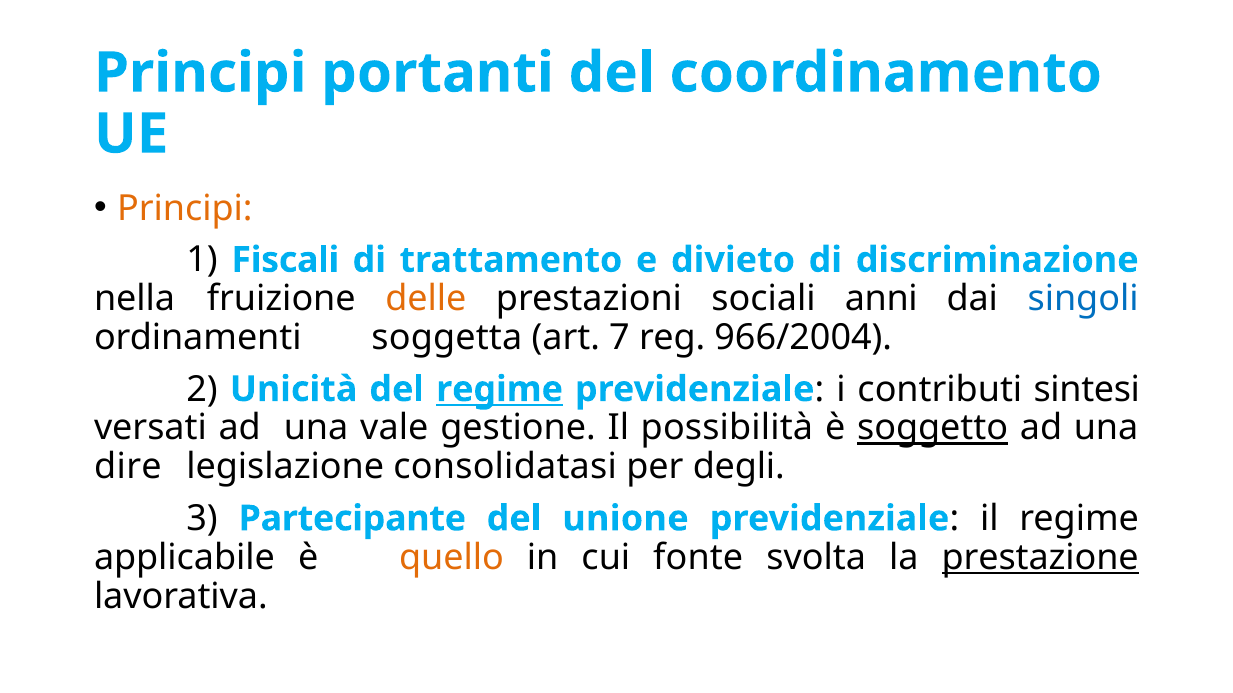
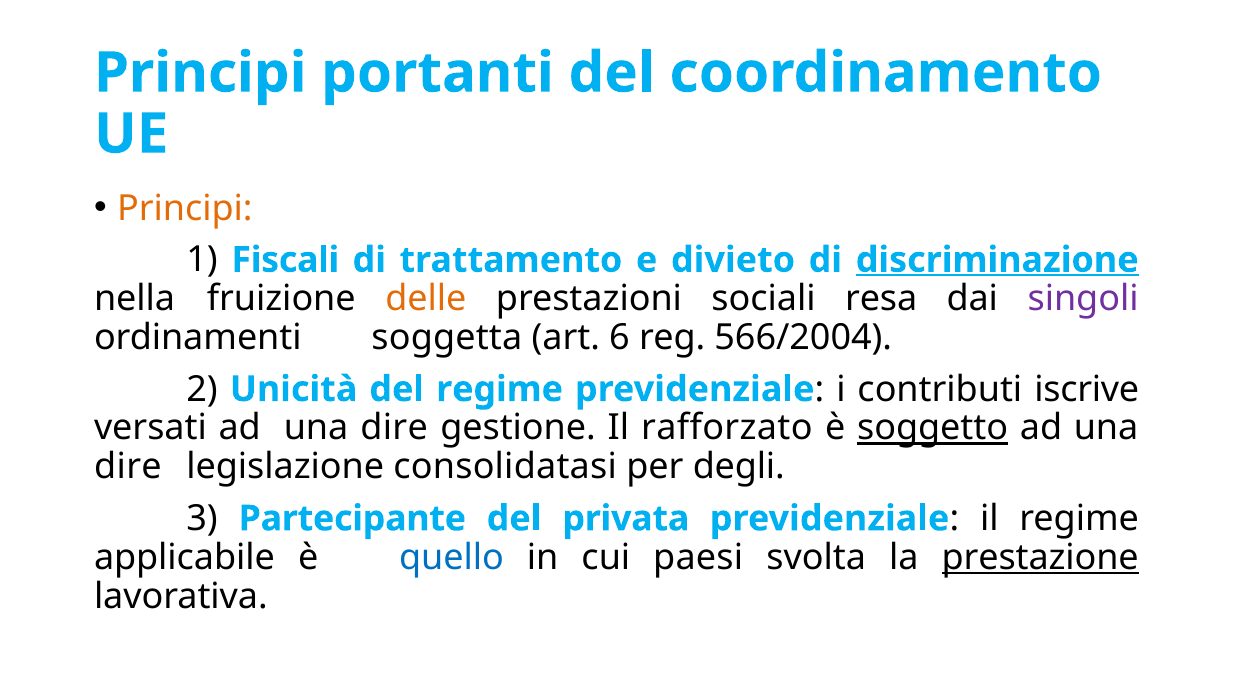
discriminazione underline: none -> present
anni: anni -> resa
singoli colour: blue -> purple
7: 7 -> 6
966/2004: 966/2004 -> 566/2004
regime at (500, 390) underline: present -> none
sintesi: sintesi -> iscrive
versati ad una vale: vale -> dire
possibilità: possibilità -> rafforzato
unione: unione -> privata
quello colour: orange -> blue
fonte: fonte -> paesi
